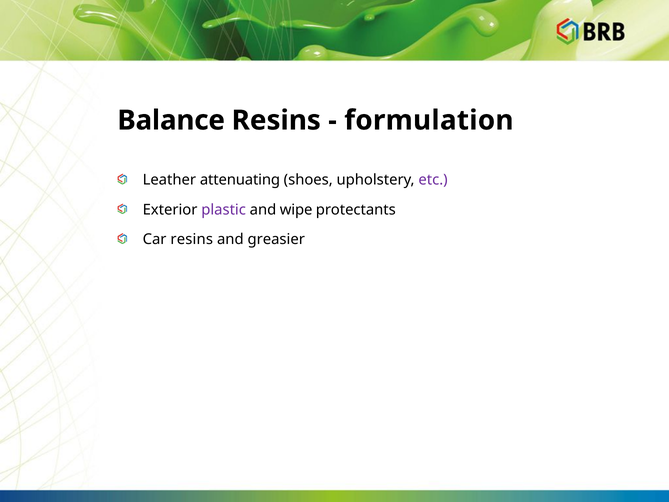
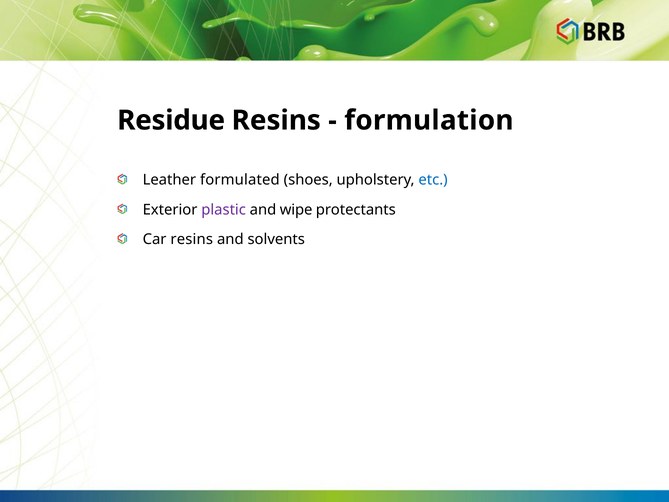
Balance: Balance -> Residue
attenuating: attenuating -> formulated
etc colour: purple -> blue
greasier: greasier -> solvents
